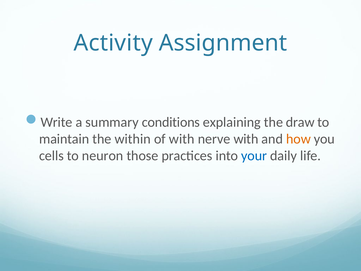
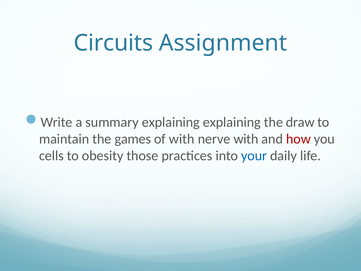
Activity: Activity -> Circuits
summary conditions: conditions -> explaining
within: within -> games
how colour: orange -> red
neuron: neuron -> obesity
